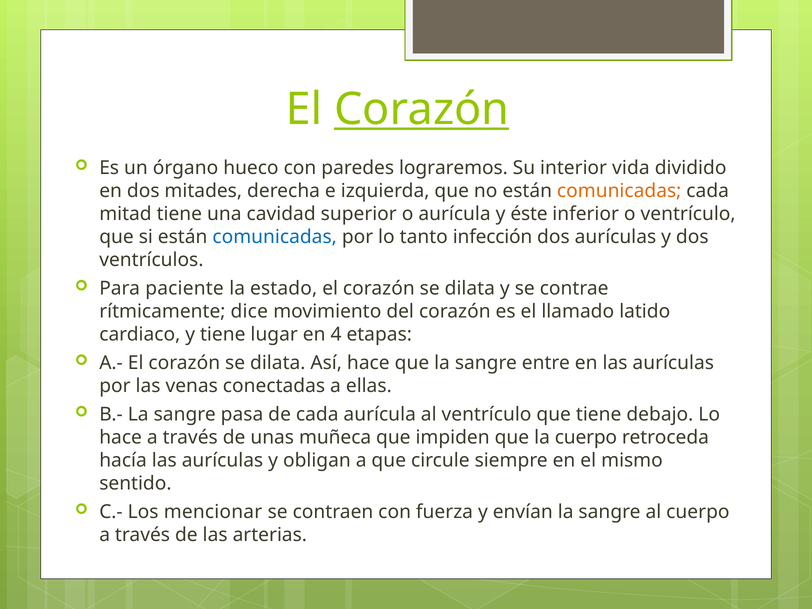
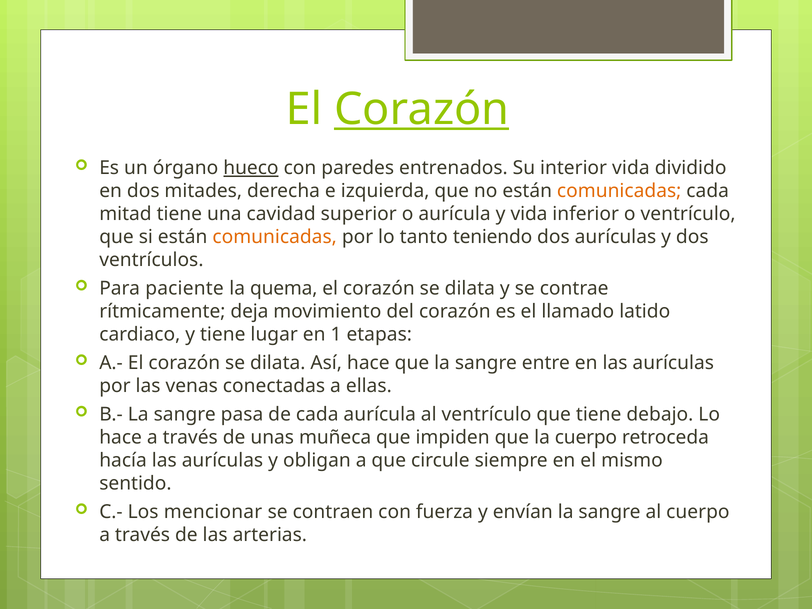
hueco underline: none -> present
lograremos: lograremos -> entrenados
y éste: éste -> vida
comunicadas at (275, 237) colour: blue -> orange
infección: infección -> teniendo
estado: estado -> quema
dice: dice -> deja
4: 4 -> 1
